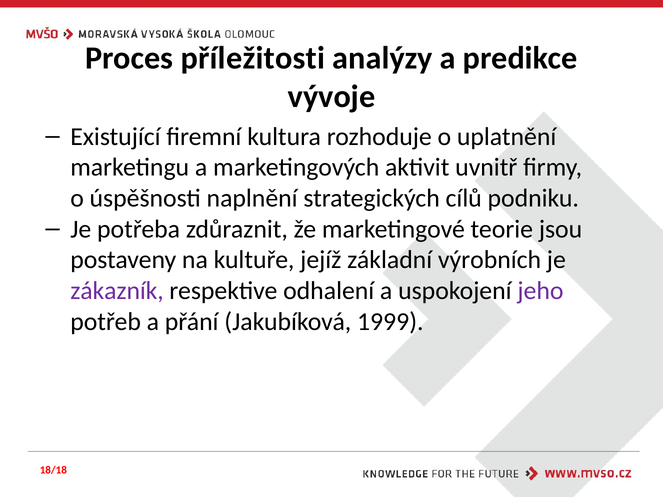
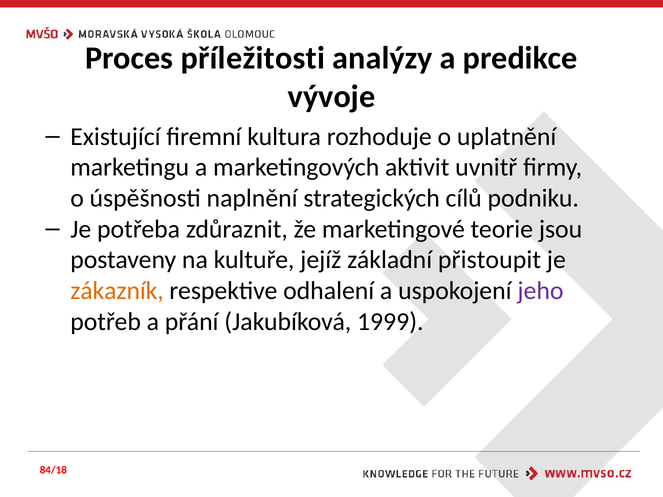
výrobních: výrobních -> přistoupit
zákazník colour: purple -> orange
18/18: 18/18 -> 84/18
